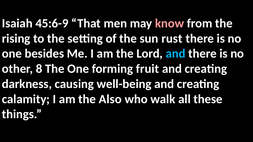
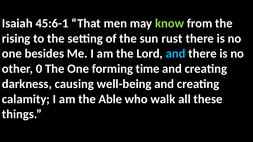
45:6-9: 45:6-9 -> 45:6-1
know colour: pink -> light green
8: 8 -> 0
fruit: fruit -> time
Also: Also -> Able
